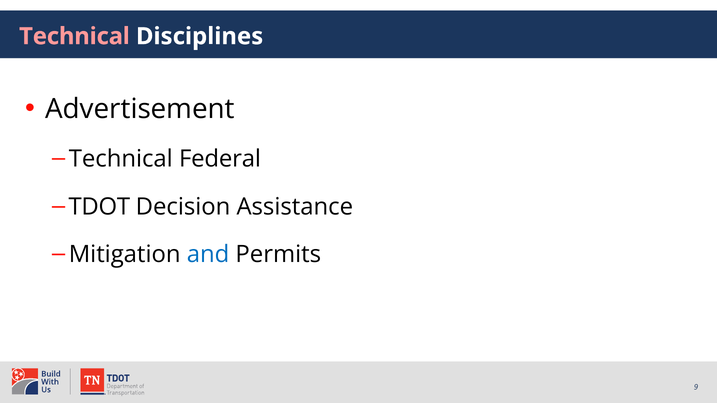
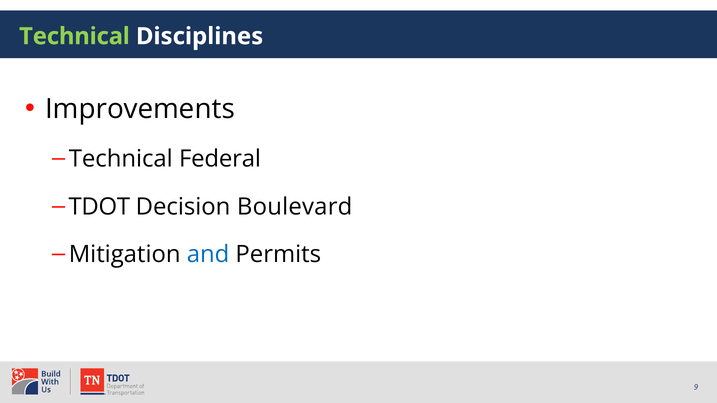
Technical at (75, 36) colour: pink -> light green
Advertisement: Advertisement -> Improvements
Assistance: Assistance -> Boulevard
